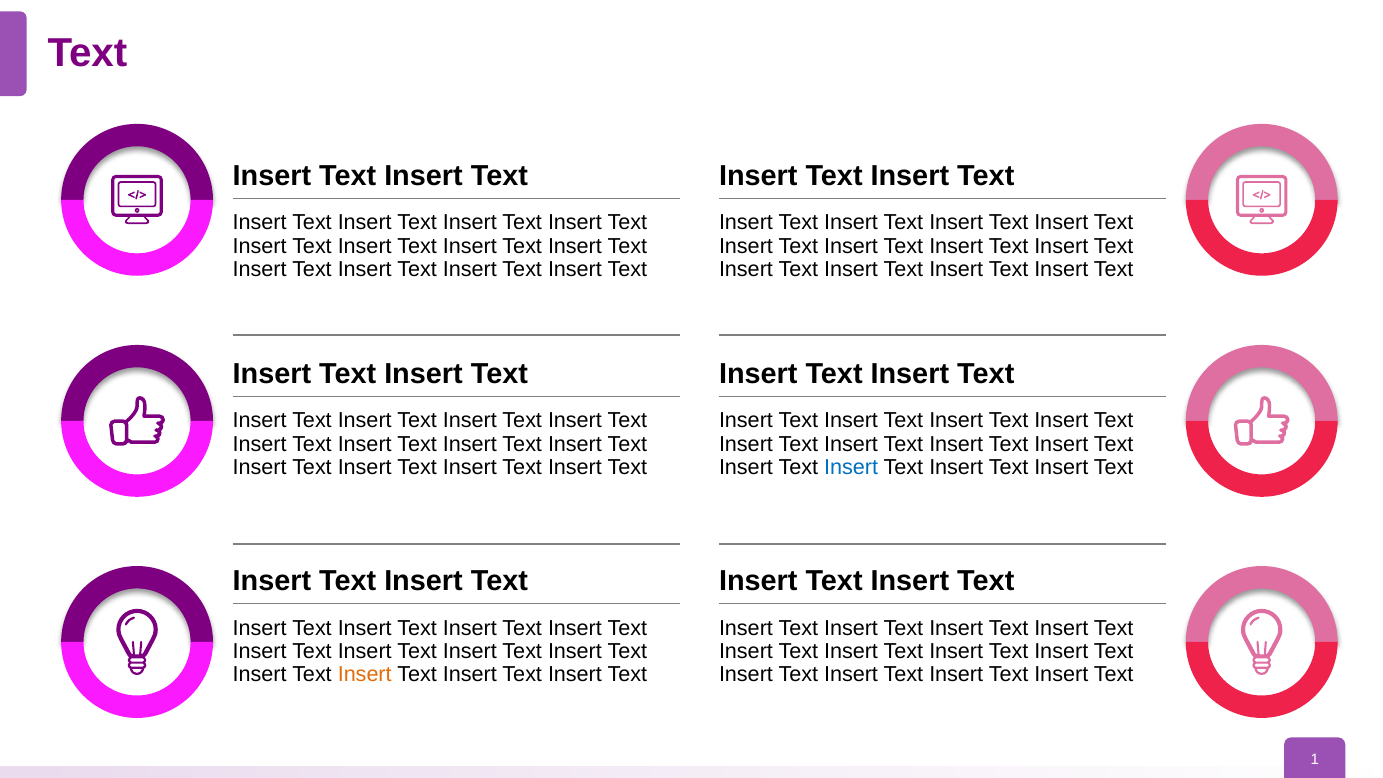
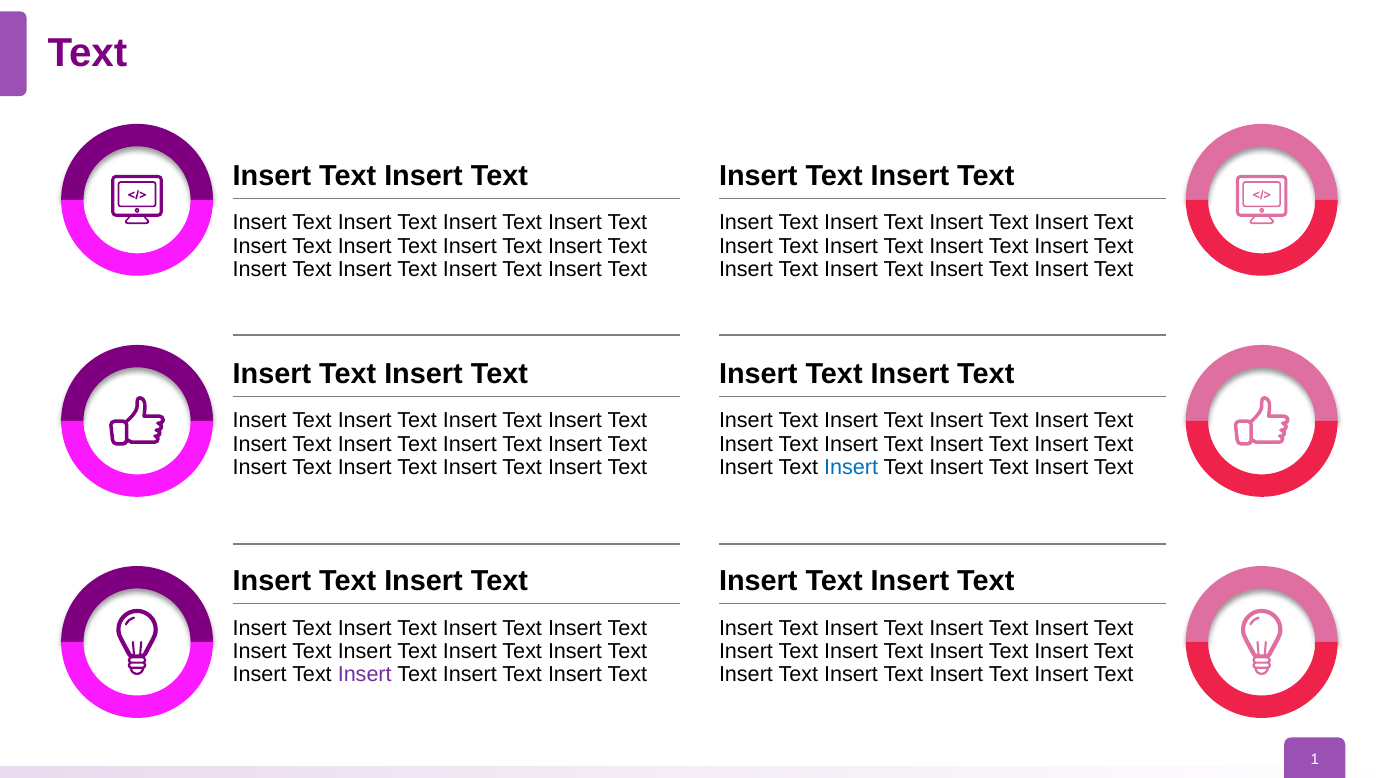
Insert at (365, 675) colour: orange -> purple
